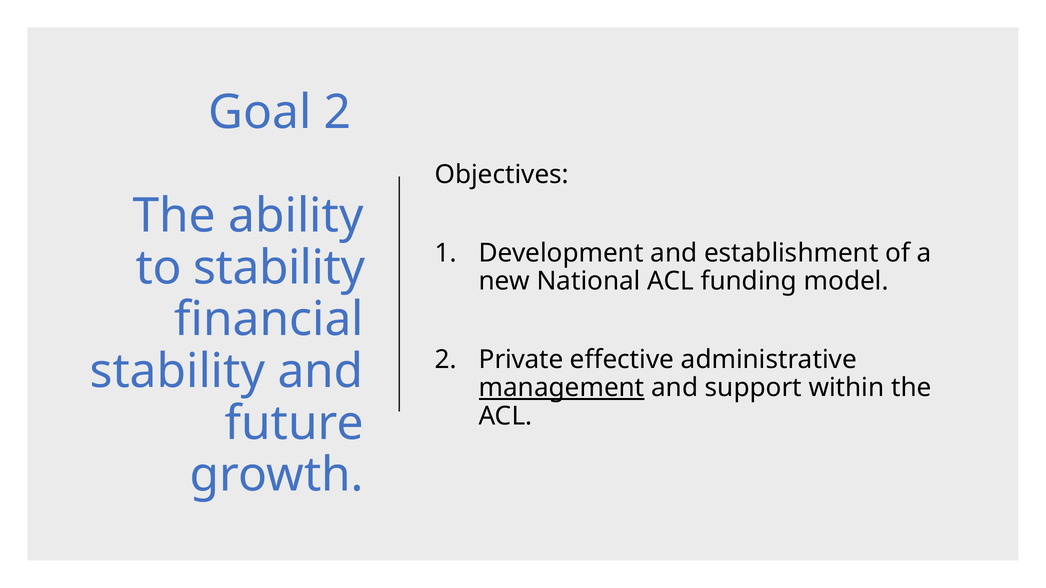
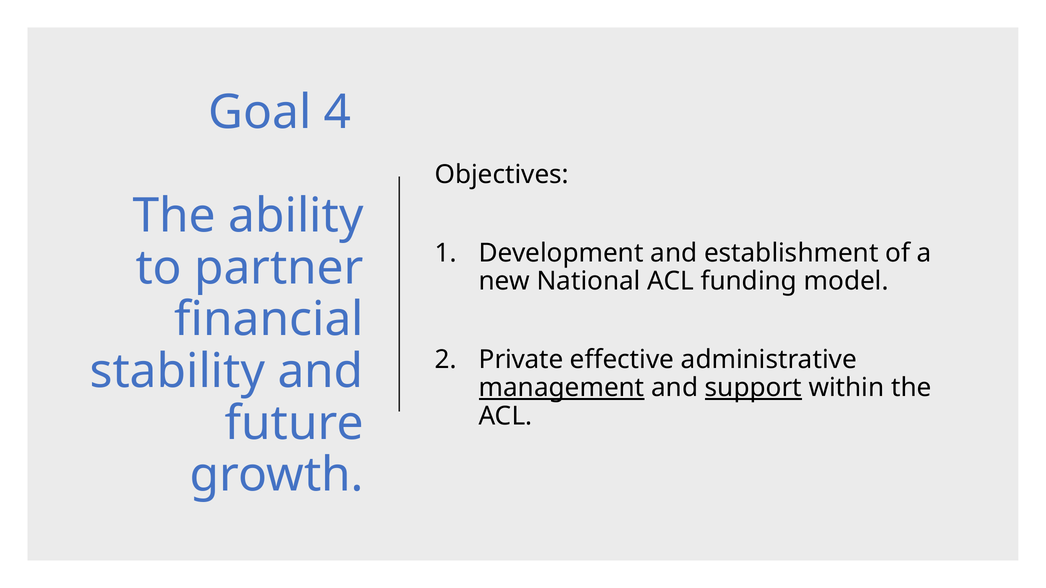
Goal 2: 2 -> 4
to stability: stability -> partner
support underline: none -> present
